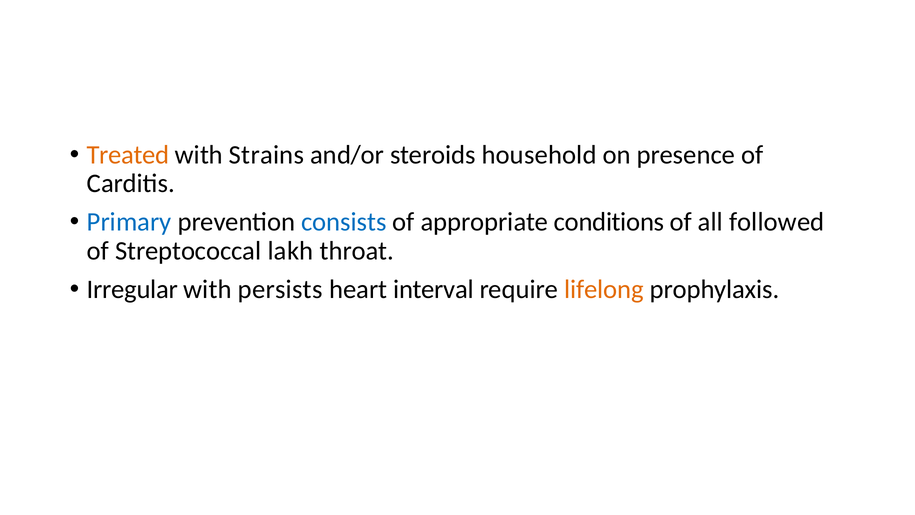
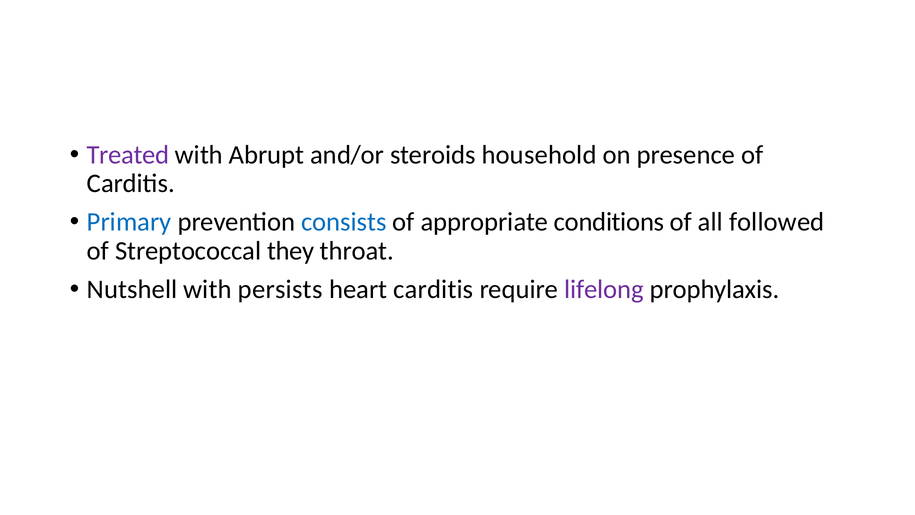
Treated colour: orange -> purple
Strains: Strains -> Abrupt
lakh: lakh -> they
Irregular: Irregular -> Nutshell
heart interval: interval -> carditis
lifelong colour: orange -> purple
